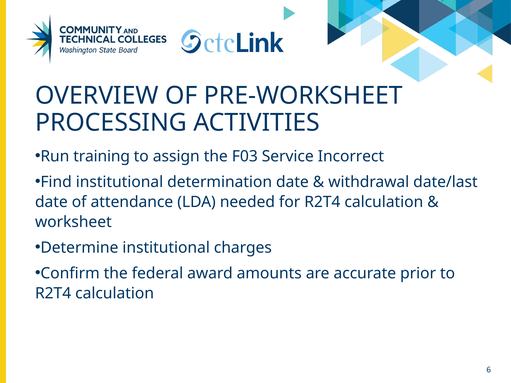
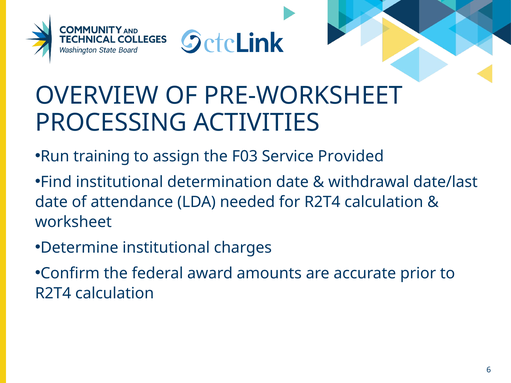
Incorrect: Incorrect -> Provided
